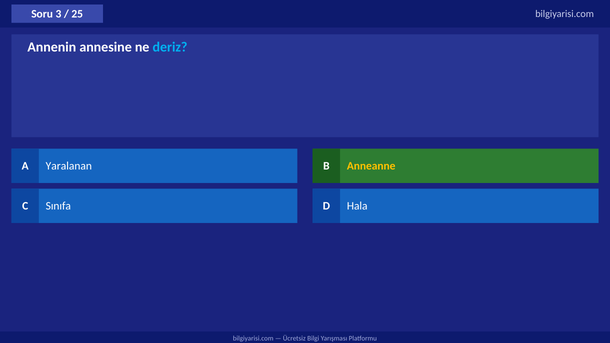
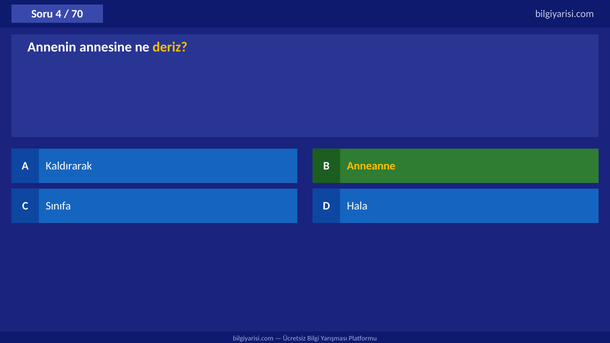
3: 3 -> 4
25: 25 -> 70
deriz colour: light blue -> yellow
Yaralanan: Yaralanan -> Kaldırarak
